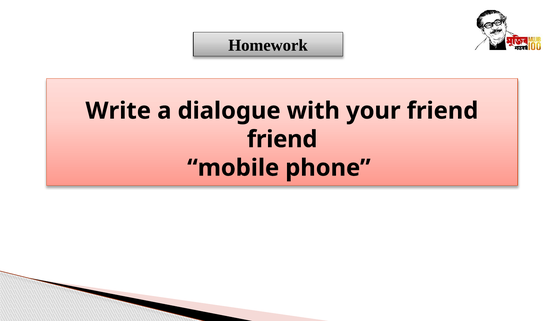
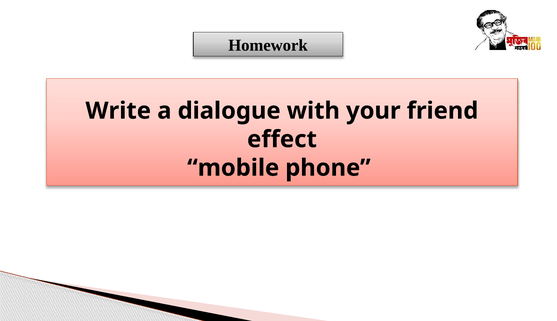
friend at (282, 139): friend -> effect
